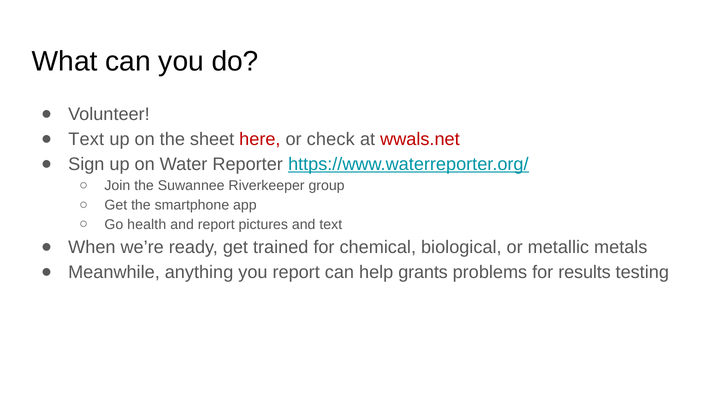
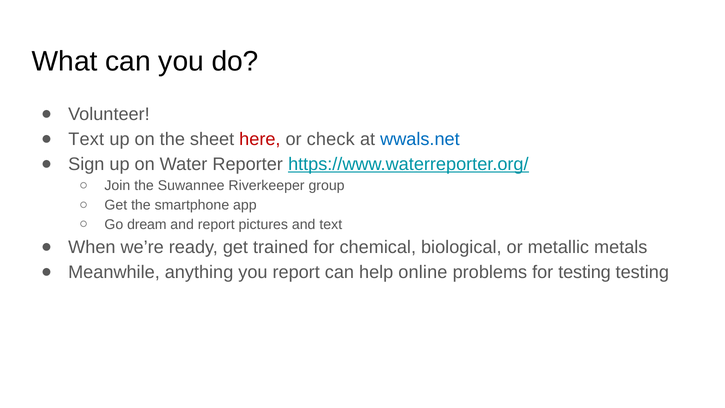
wwals.net colour: red -> blue
health: health -> dream
grants: grants -> online
for results: results -> testing
